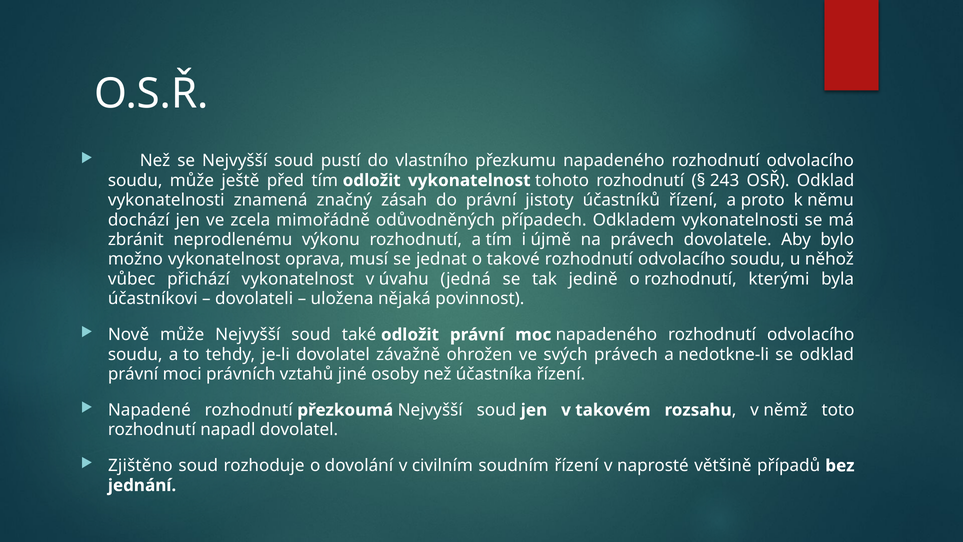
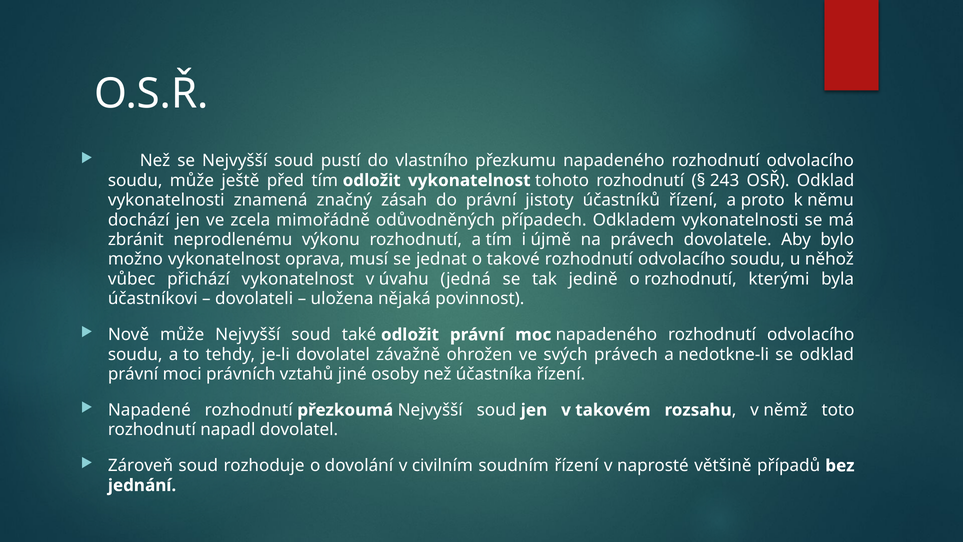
Zjištěno: Zjištěno -> Zároveň
